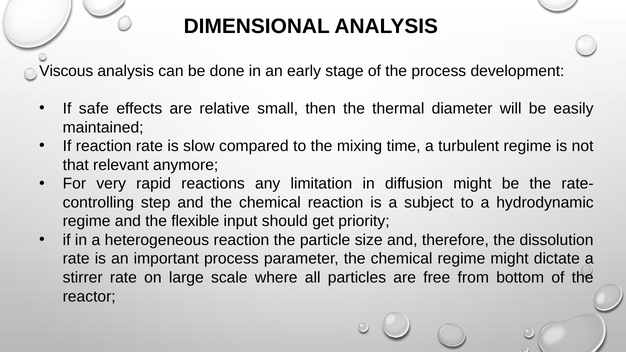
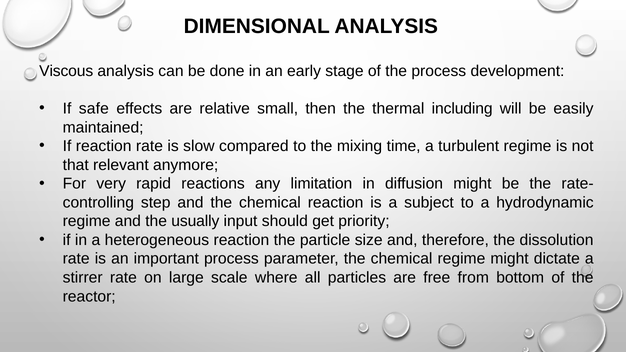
diameter: diameter -> including
flexible: flexible -> usually
